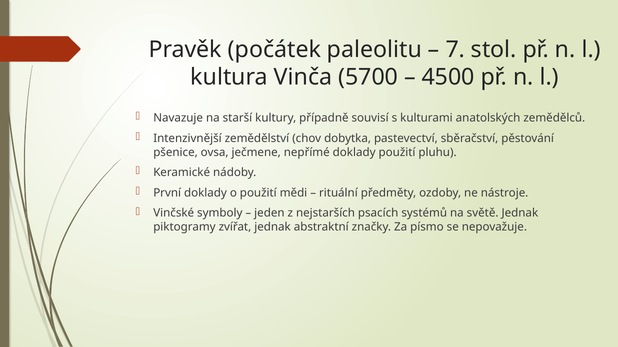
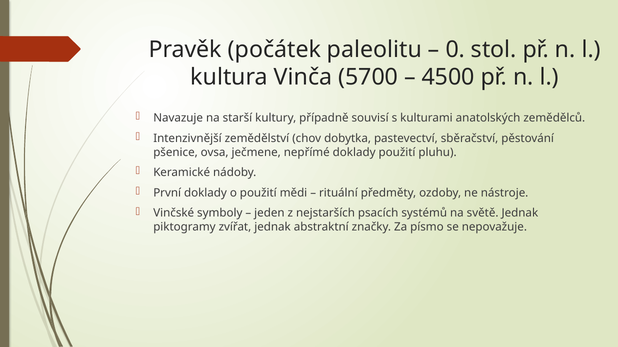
7: 7 -> 0
